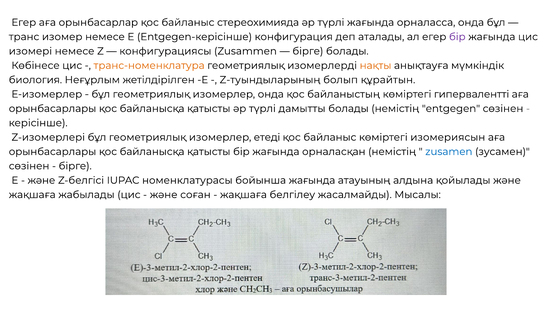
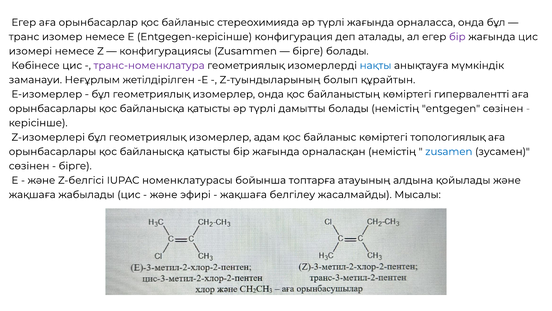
транс-номенклатура colour: orange -> purple
нақты colour: orange -> blue
биология: биология -> заманауи
етеді: етеді -> адам
изомериясын: изомериясын -> топологиялық
бойынша жағында: жағында -> топтарға
соған: соған -> эфирі
